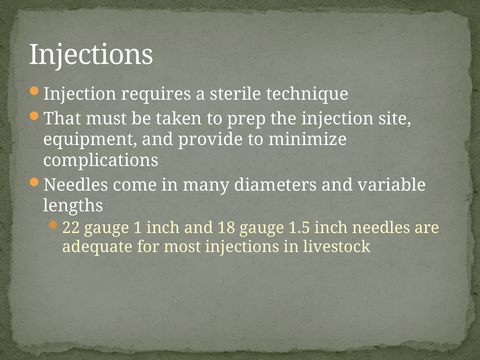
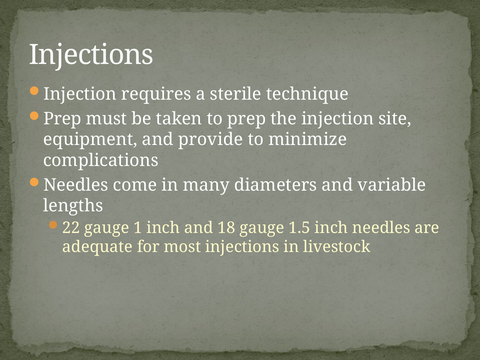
That at (62, 119): That -> Prep
